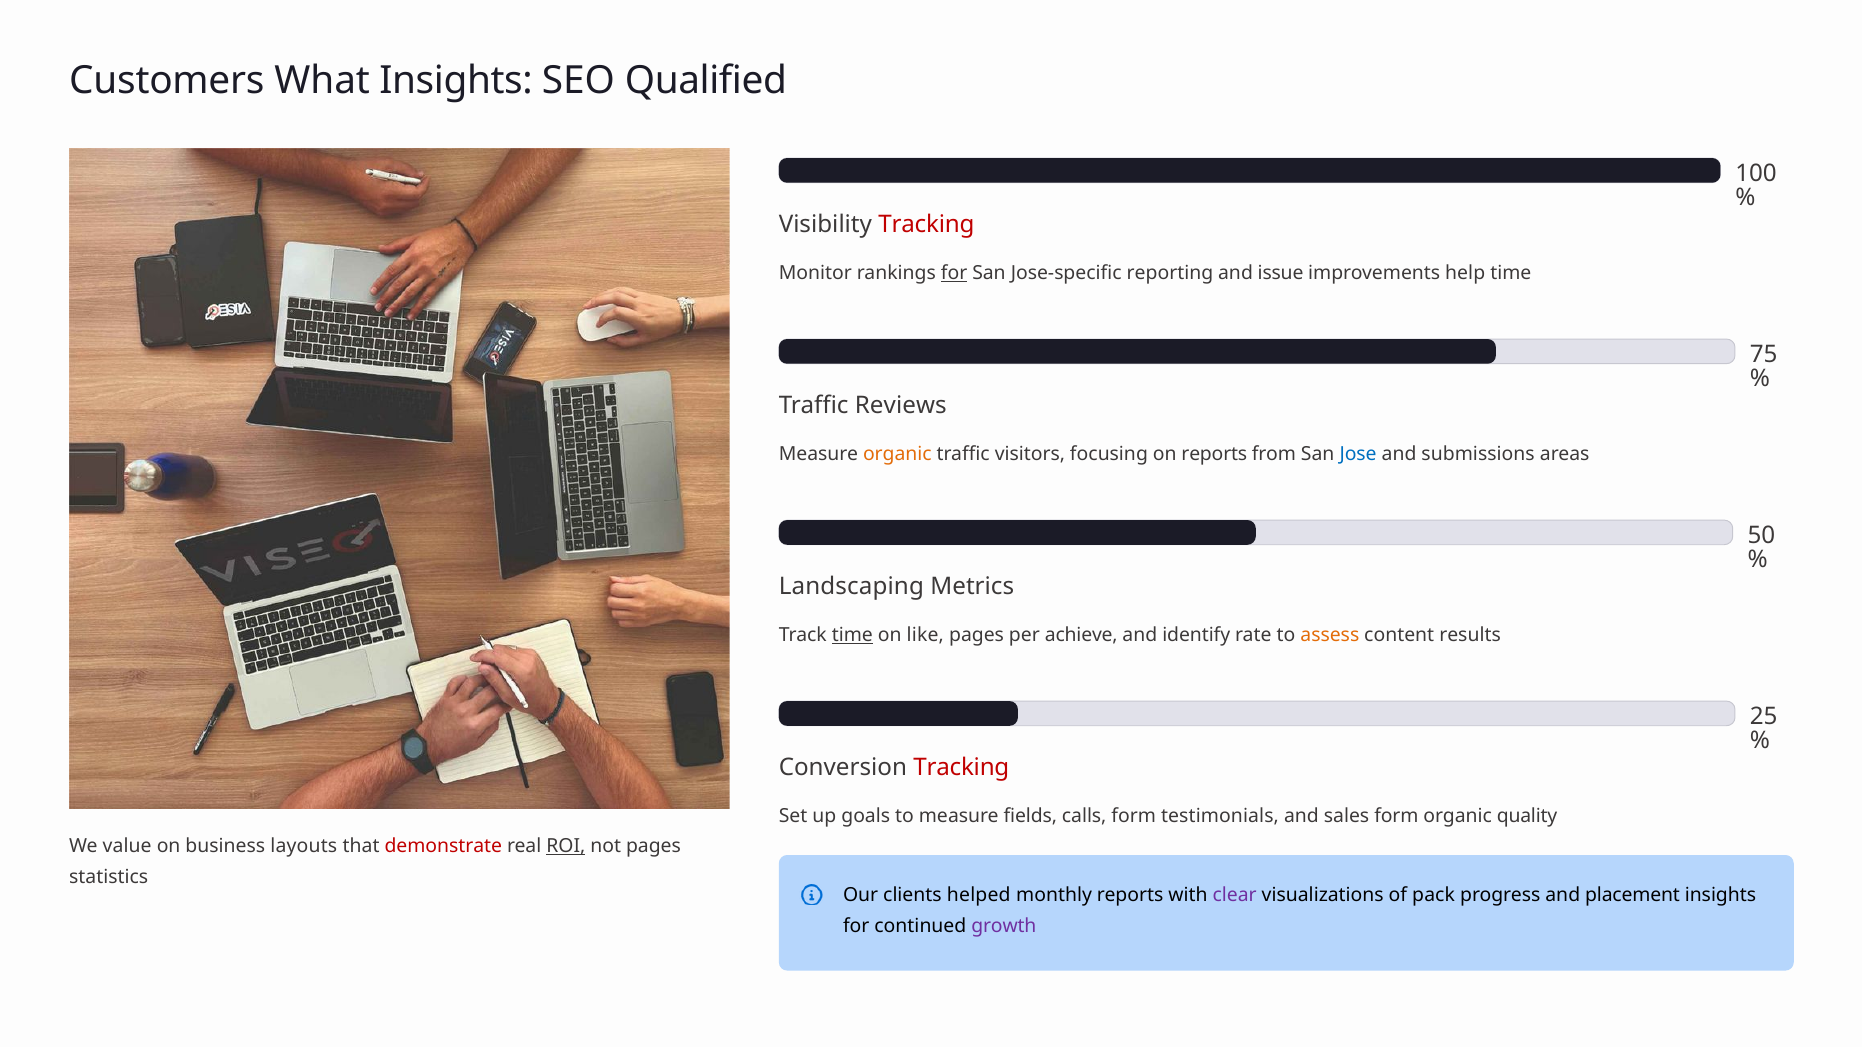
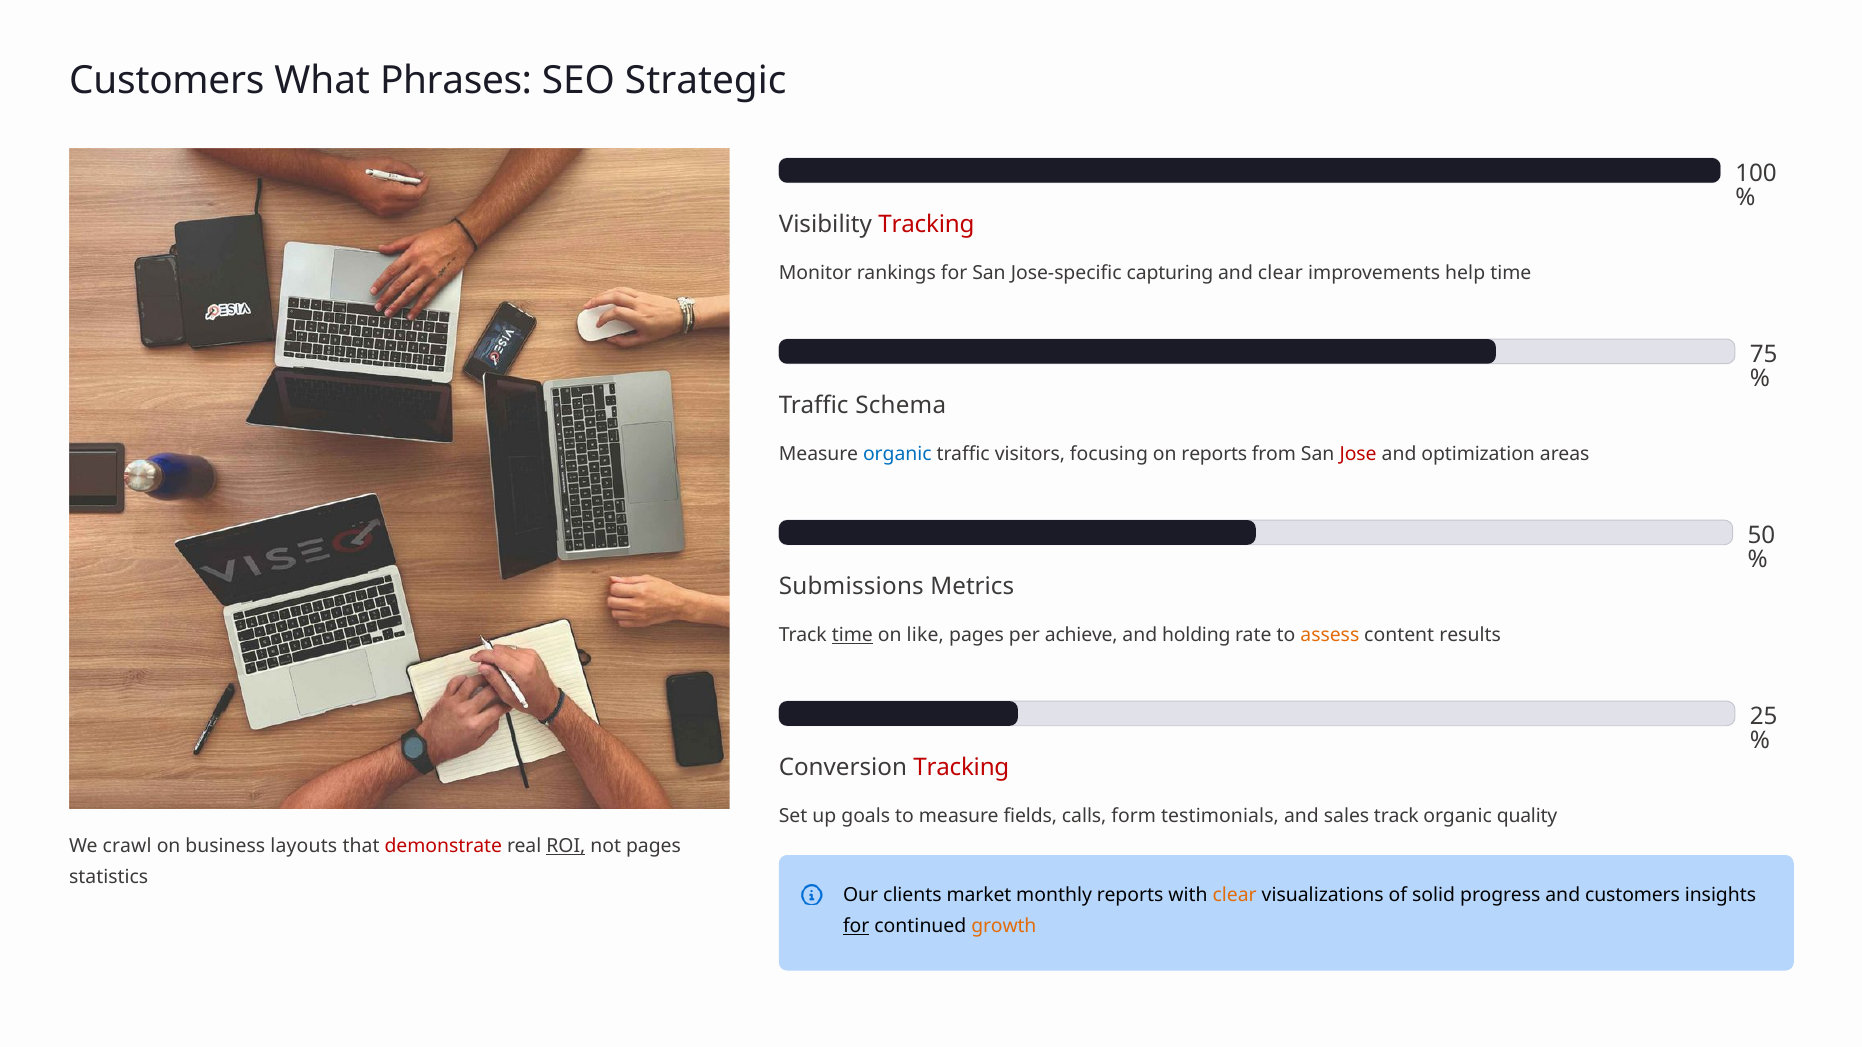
What Insights: Insights -> Phrases
Qualified: Qualified -> Strategic
for at (954, 274) underline: present -> none
reporting: reporting -> capturing
and issue: issue -> clear
Reviews: Reviews -> Schema
organic at (897, 455) colour: orange -> blue
Jose colour: blue -> red
submissions: submissions -> optimization
Landscaping: Landscaping -> Submissions
identify: identify -> holding
sales form: form -> track
value: value -> crawl
helped: helped -> market
clear at (1235, 895) colour: purple -> orange
pack: pack -> solid
and placement: placement -> customers
for at (856, 927) underline: none -> present
growth colour: purple -> orange
